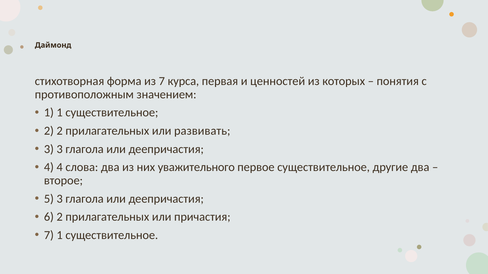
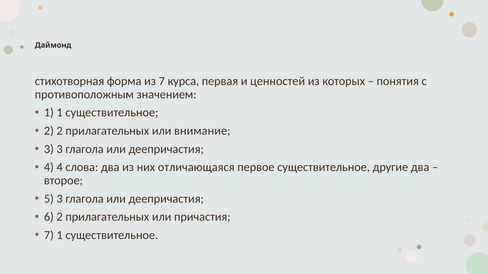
развивать: развивать -> внимание
уважительного: уважительного -> отличающаяся
